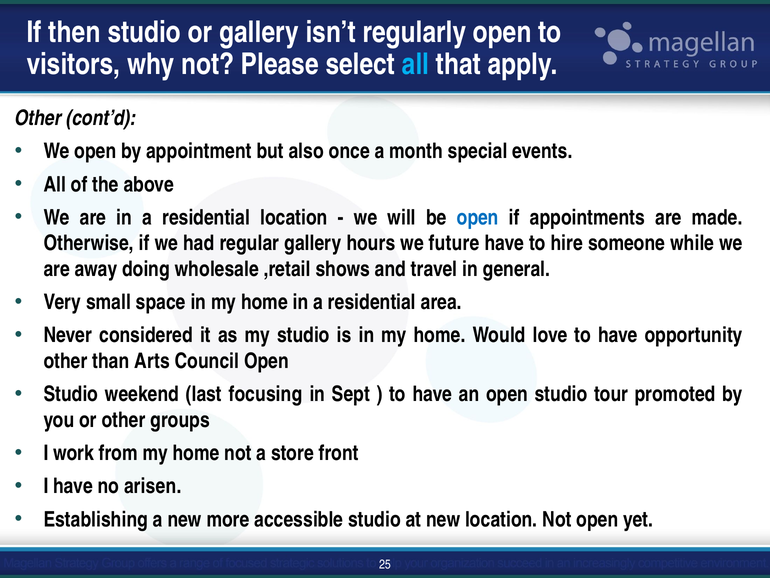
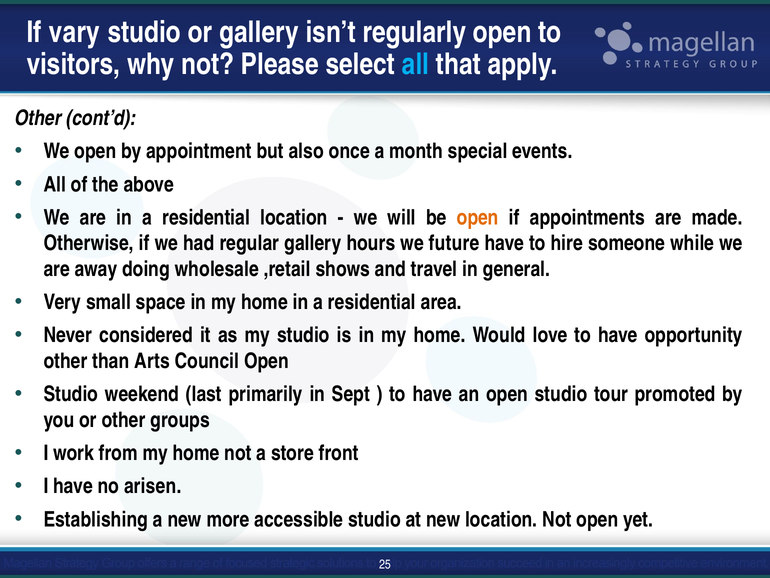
then: then -> vary
open at (478, 217) colour: blue -> orange
focusing: focusing -> primarily
